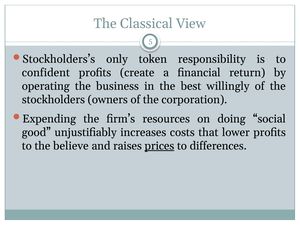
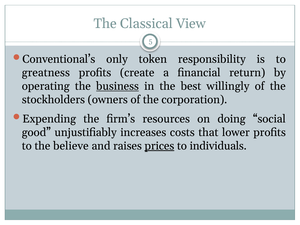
Stockholders’s: Stockholders’s -> Conventional’s
confident: confident -> greatness
business underline: none -> present
differences: differences -> individuals
